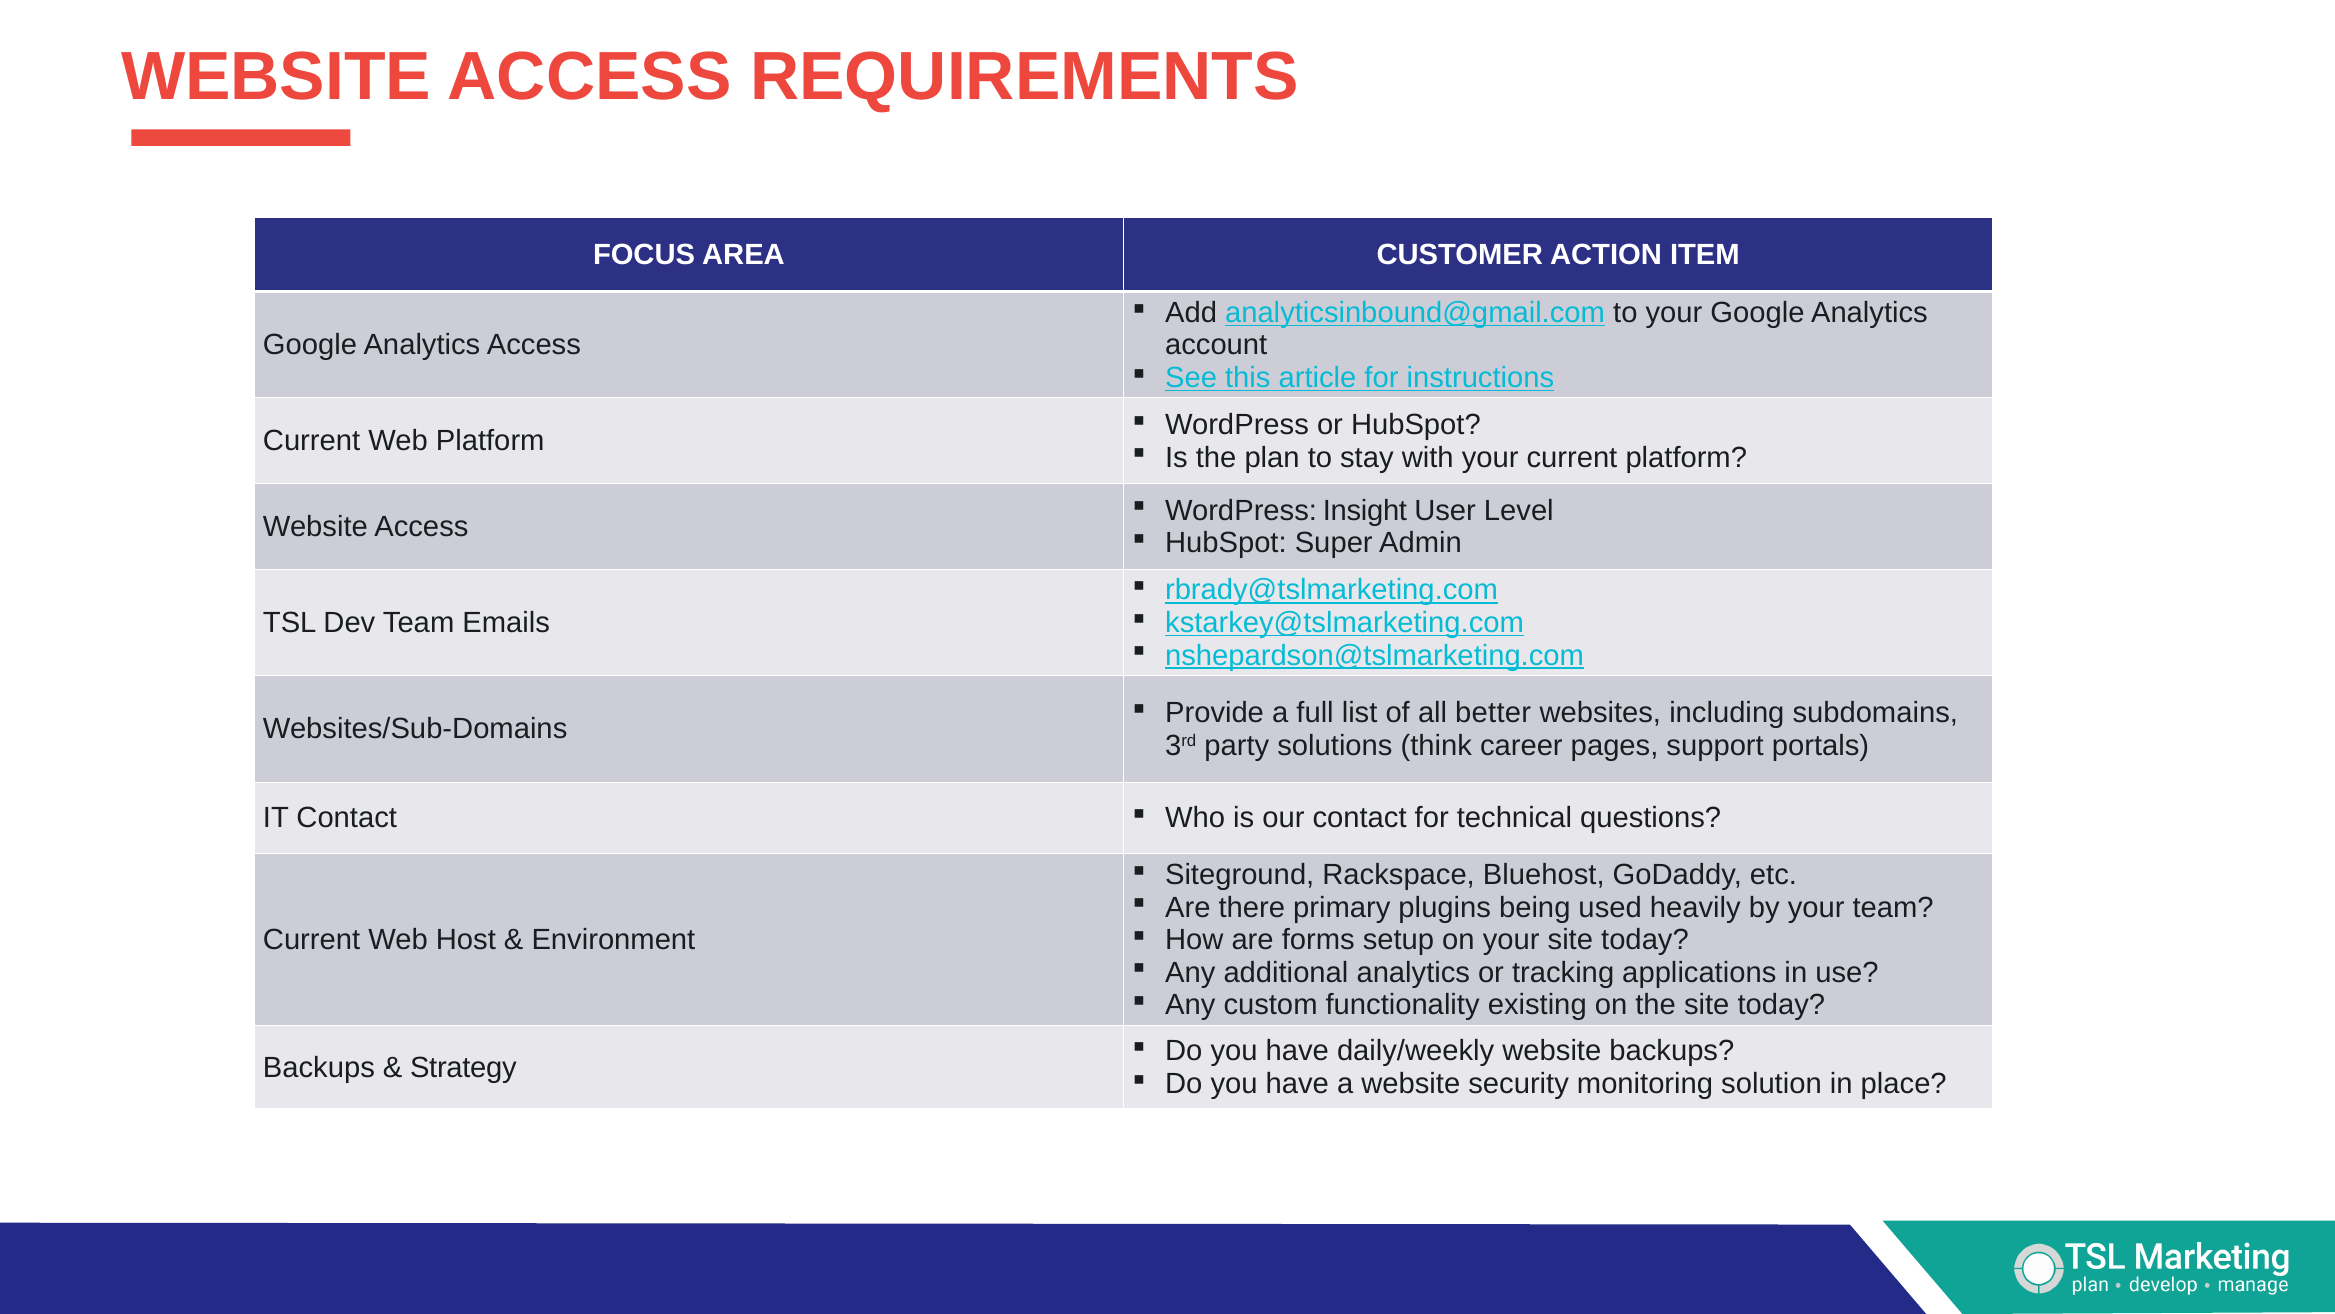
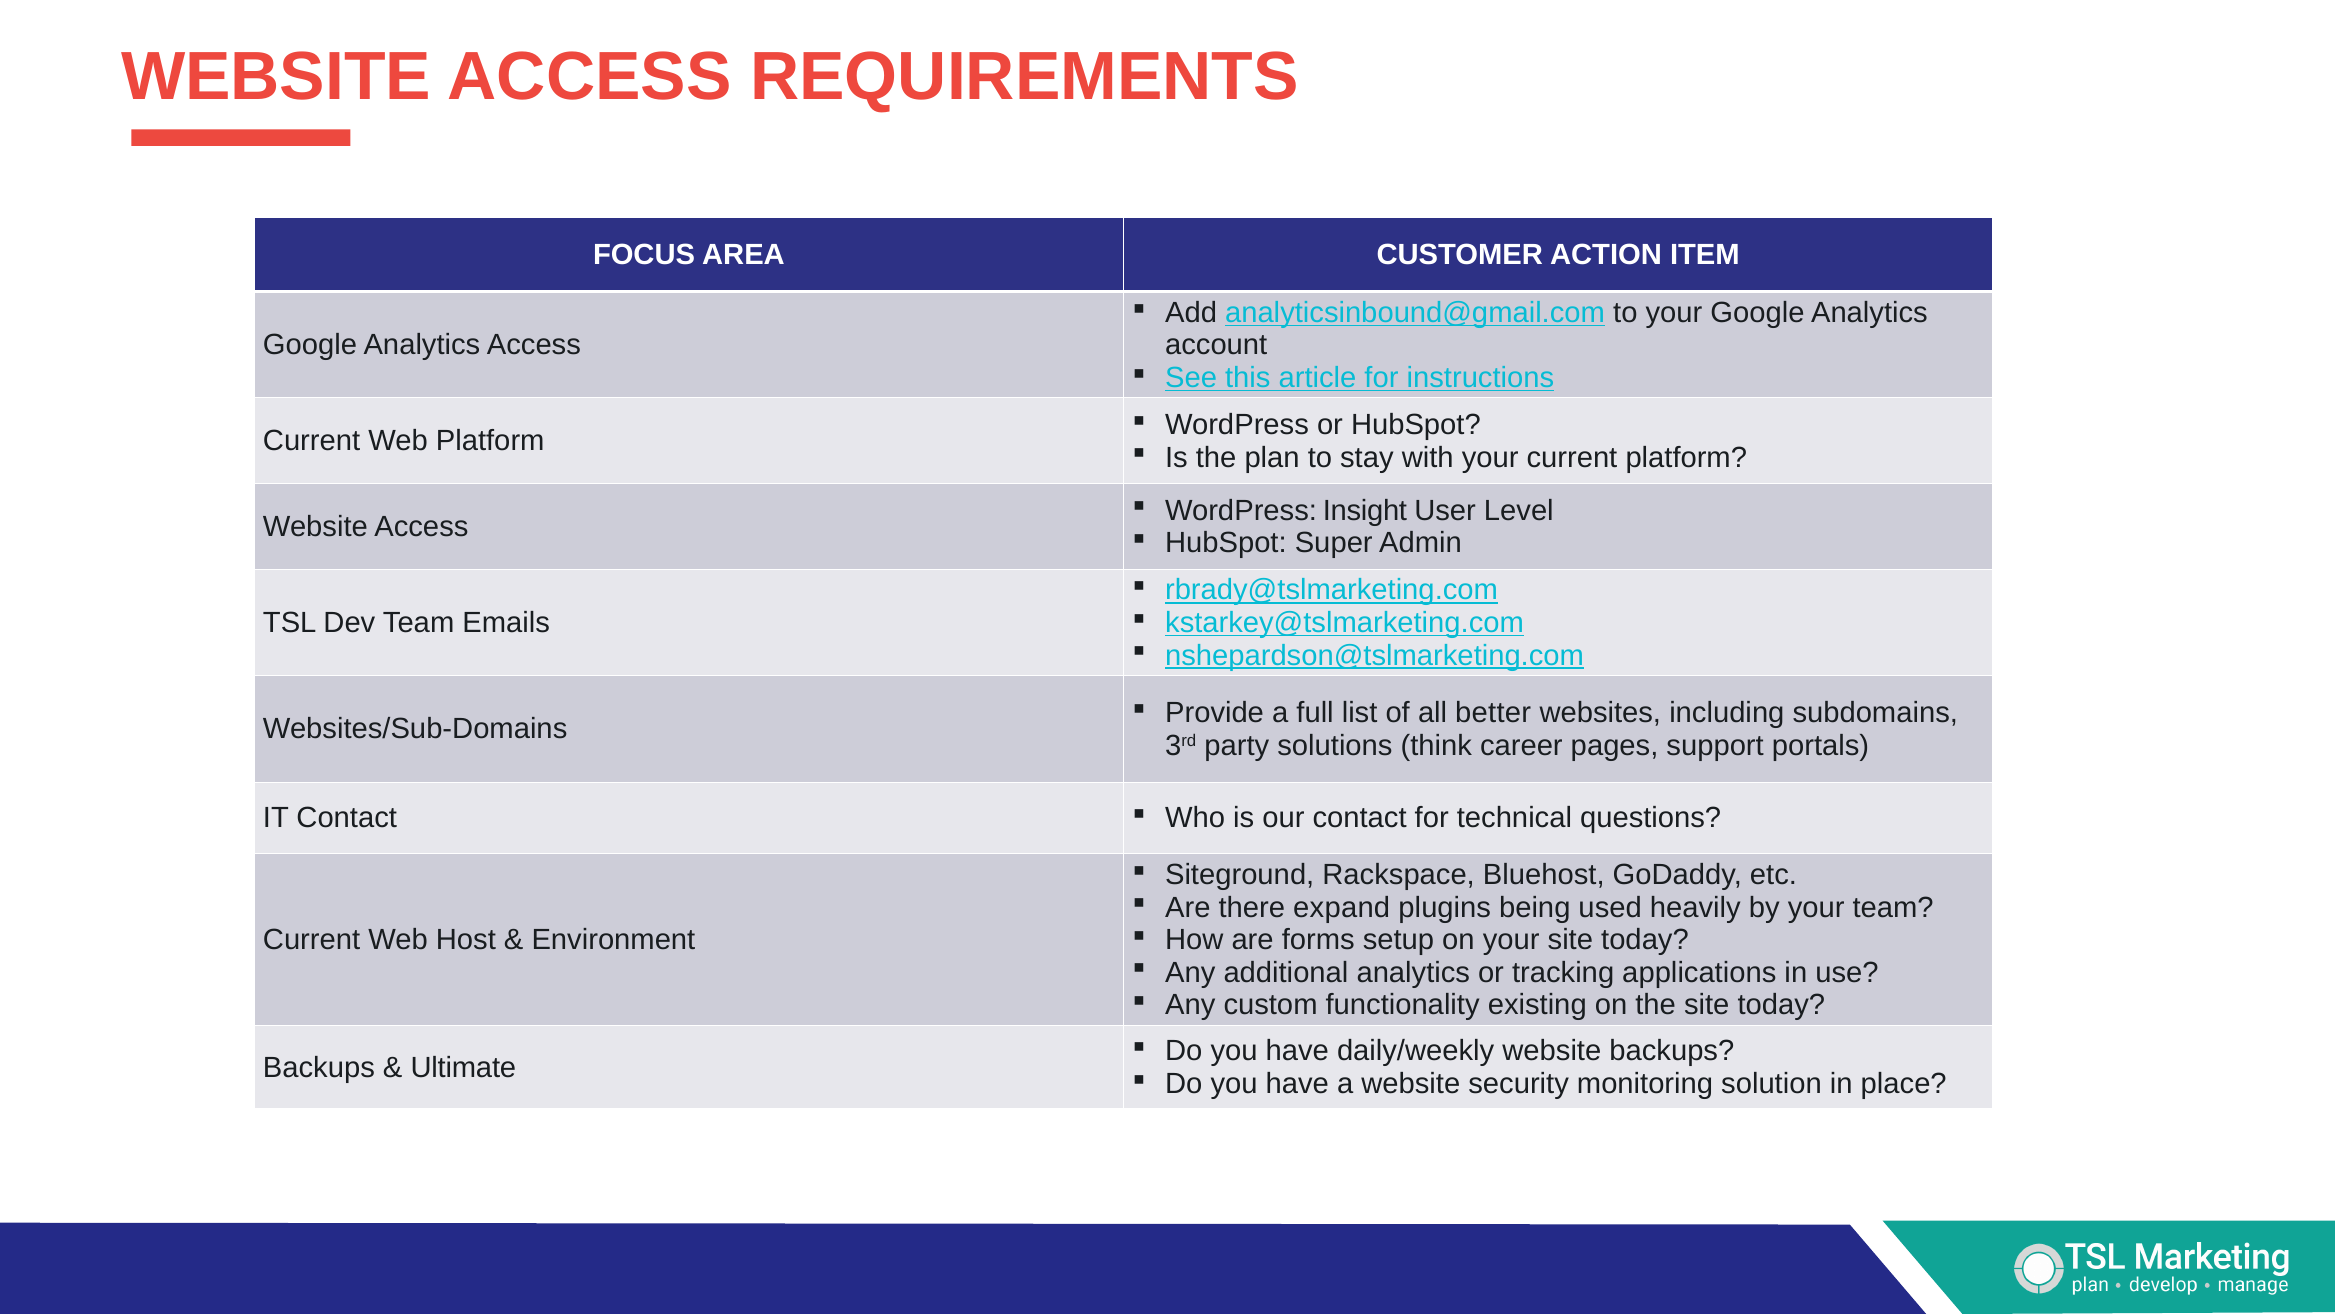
primary: primary -> expand
Strategy: Strategy -> Ultimate
